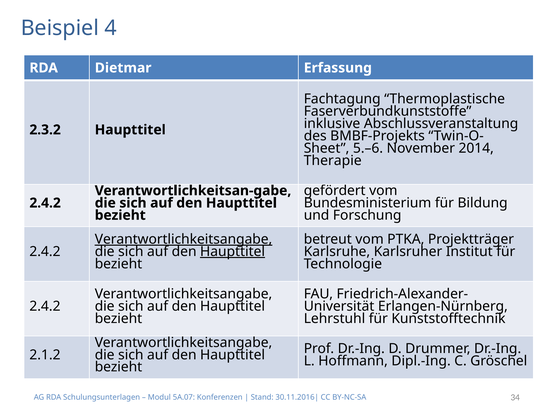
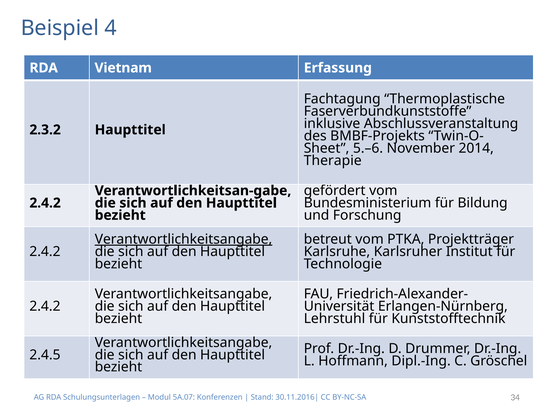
Dietmar: Dietmar -> Vietnam
Haupttitel at (233, 251) underline: present -> none
2.1.2: 2.1.2 -> 2.4.5
